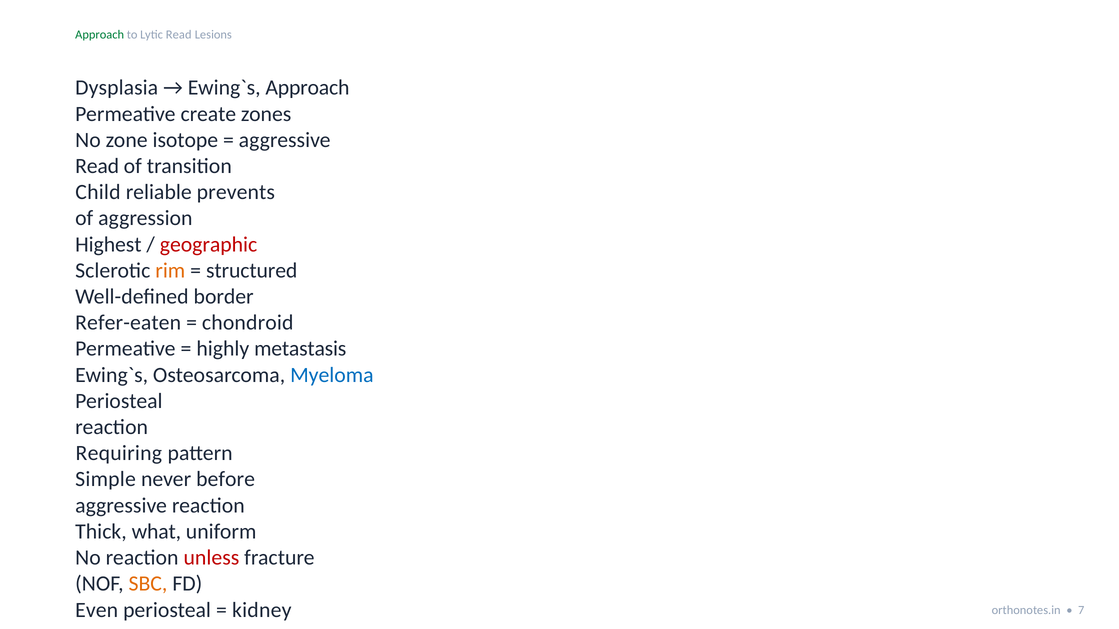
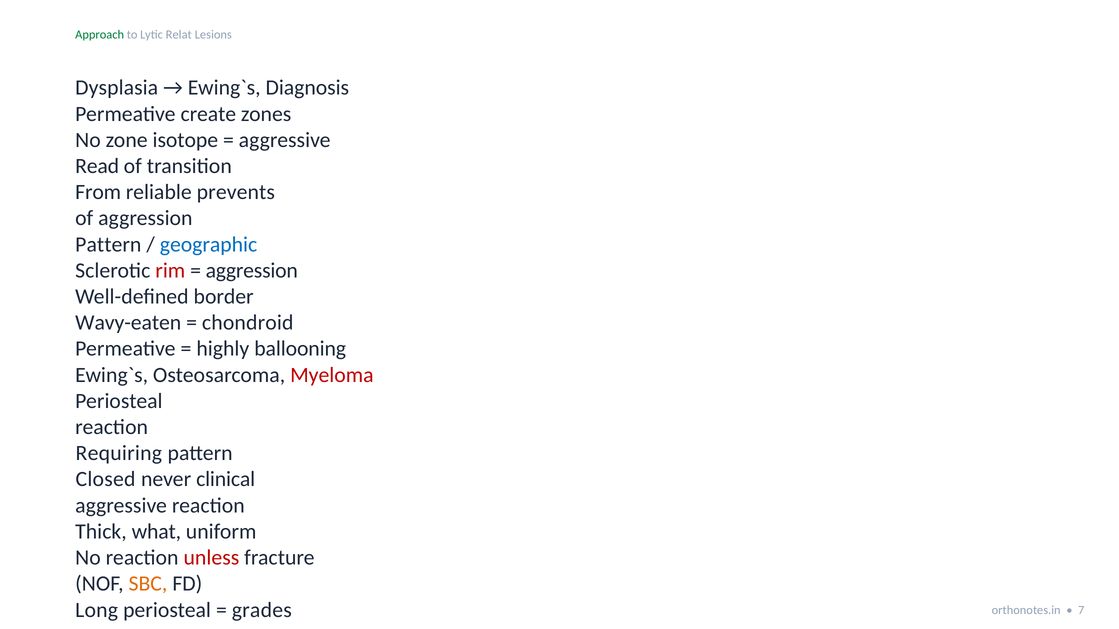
Lytic Read: Read -> Relat
Approach at (307, 88): Approach -> Diagnosis
Child: Child -> From
Highest at (108, 245): Highest -> Pattern
geographic colour: red -> blue
rim colour: orange -> red
structured at (252, 271): structured -> aggression
Refer-eaten: Refer-eaten -> Wavy-eaten
metastasis: metastasis -> ballooning
Myeloma colour: blue -> red
Simple: Simple -> Closed
before: before -> clinical
Even: Even -> Long
kidney: kidney -> grades
